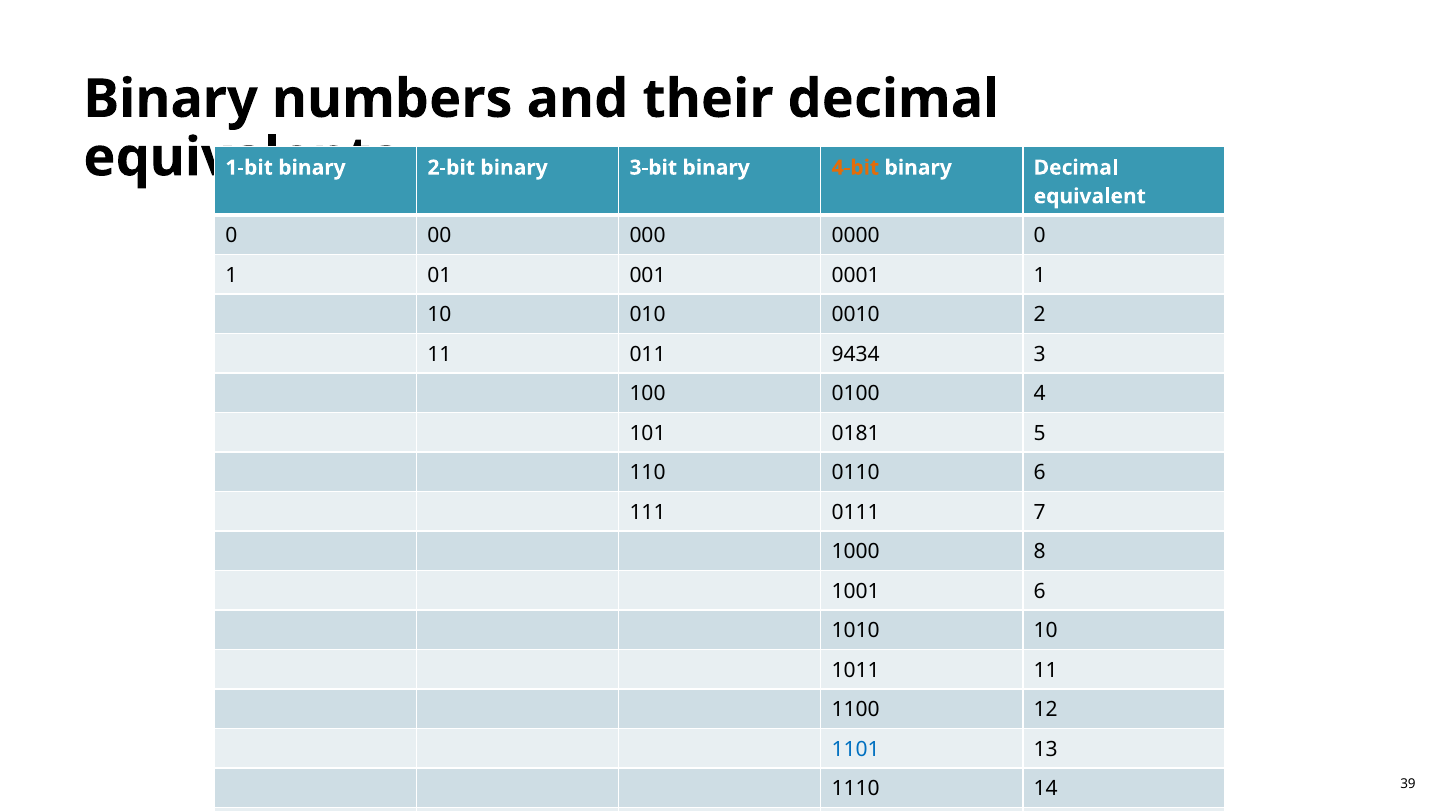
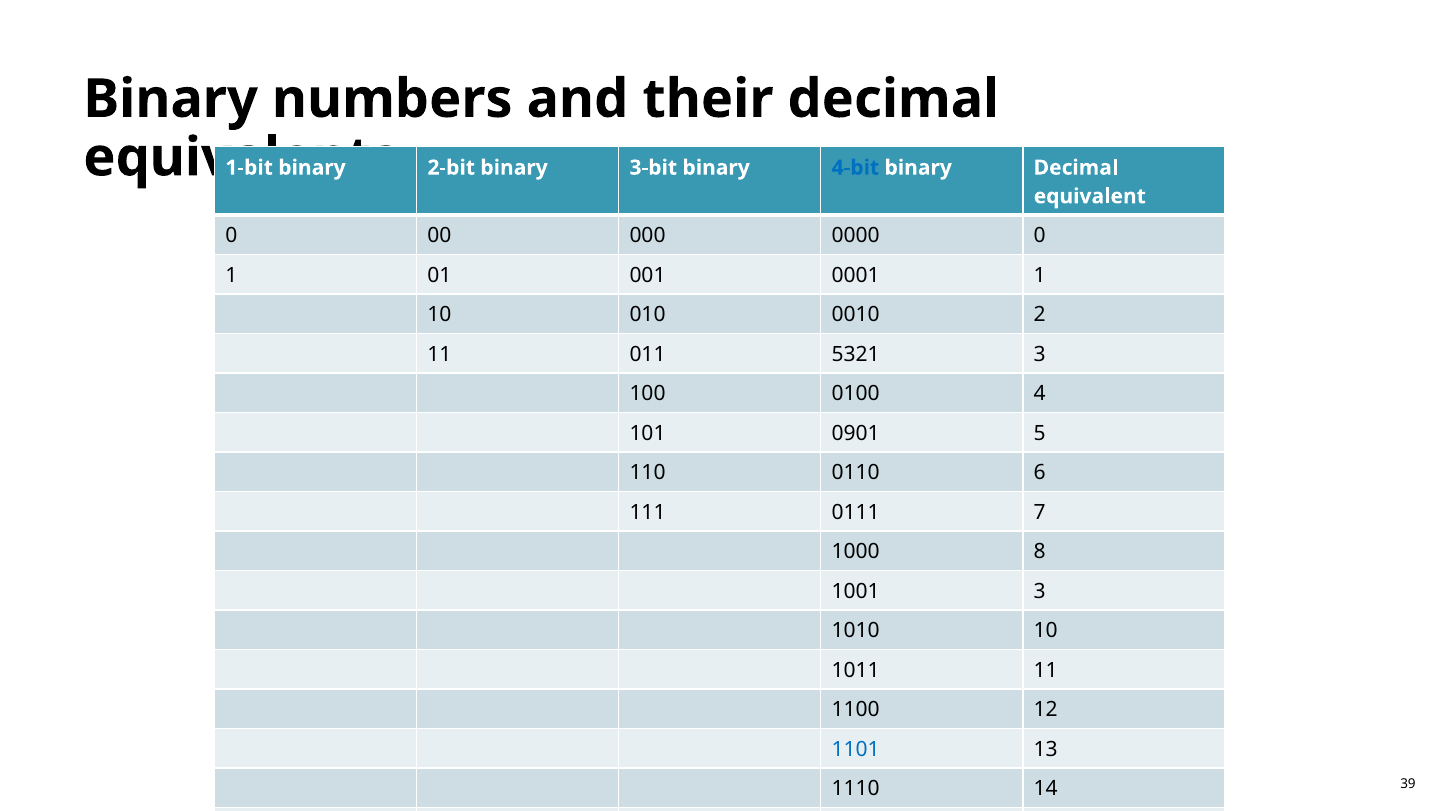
4-bit colour: orange -> blue
9434: 9434 -> 5321
0181: 0181 -> 0901
1001 6: 6 -> 3
